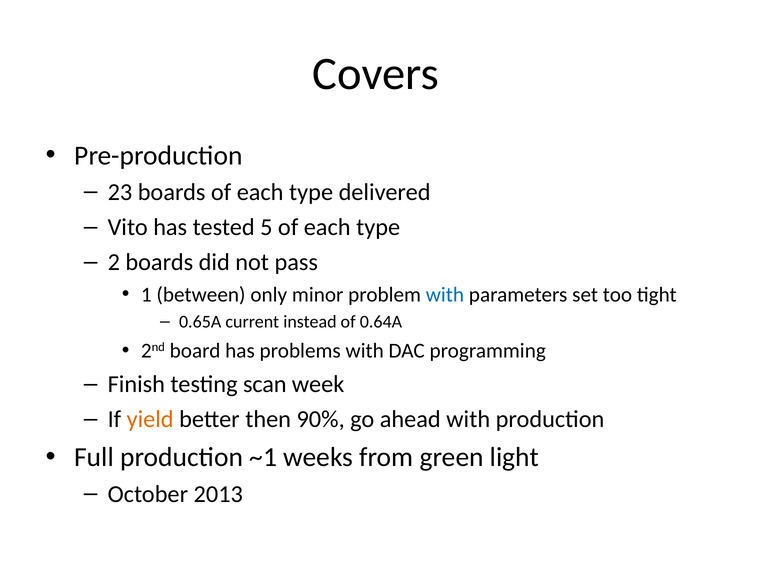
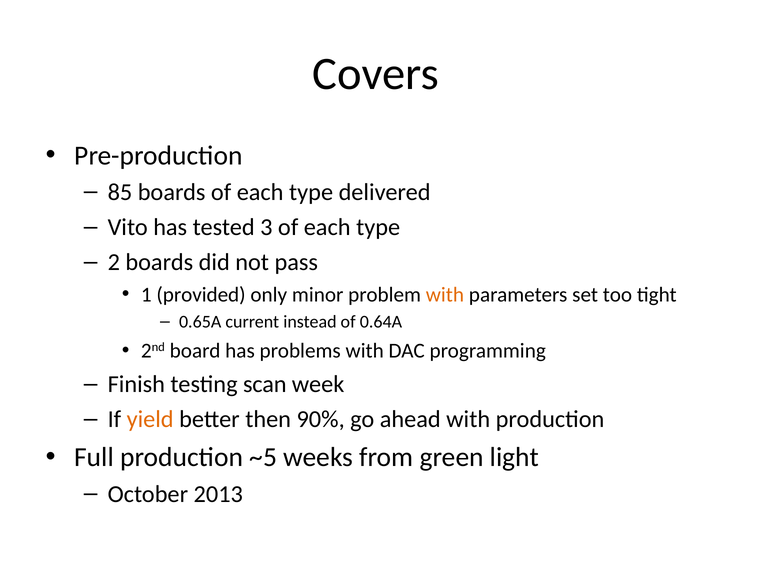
23: 23 -> 85
5: 5 -> 3
between: between -> provided
with at (445, 295) colour: blue -> orange
~1: ~1 -> ~5
